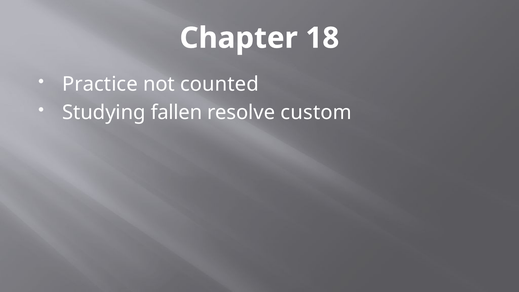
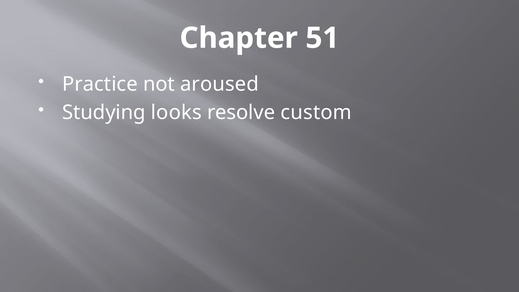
18: 18 -> 51
counted: counted -> aroused
fallen: fallen -> looks
